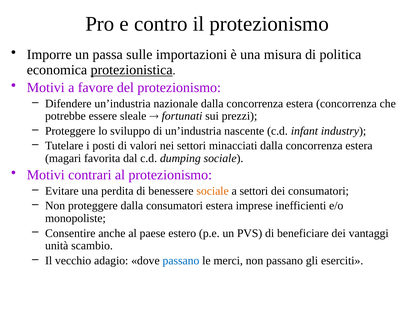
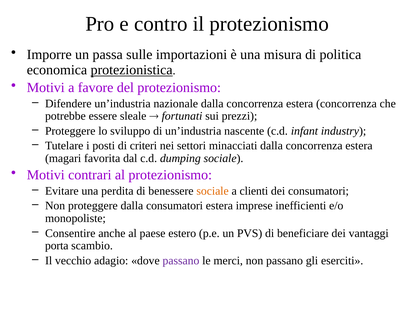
valori: valori -> criteri
a settori: settori -> clienti
unità: unità -> porta
passano at (181, 261) colour: blue -> purple
